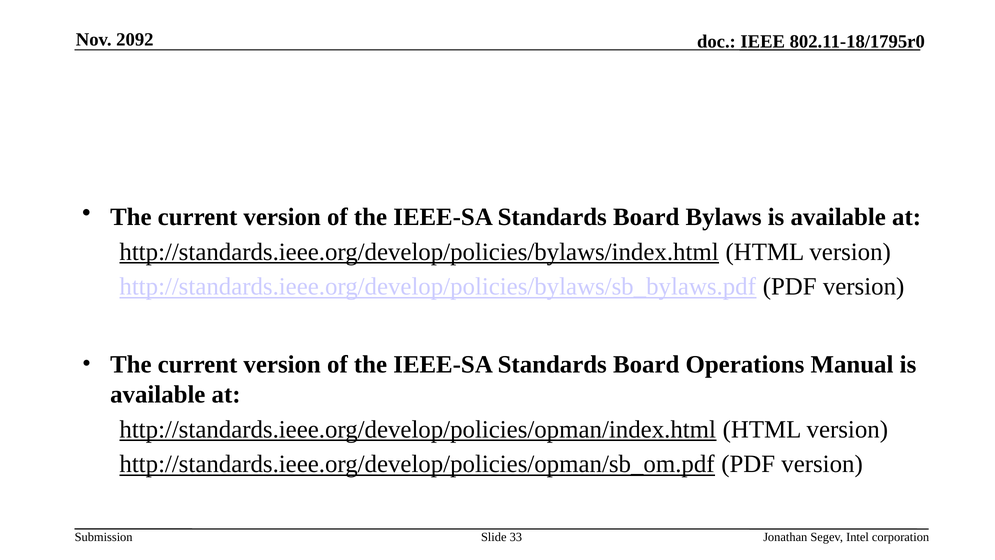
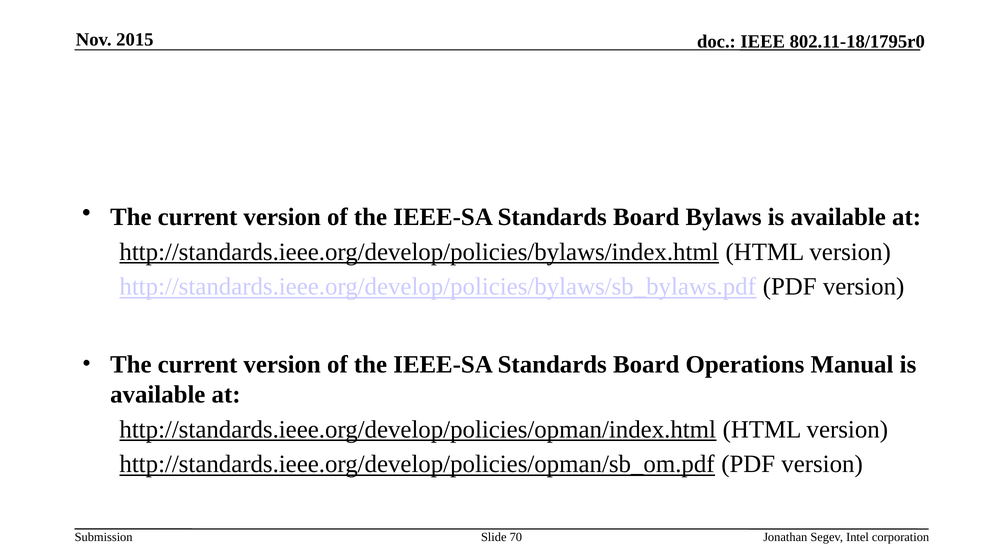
2092: 2092 -> 2015
33: 33 -> 70
